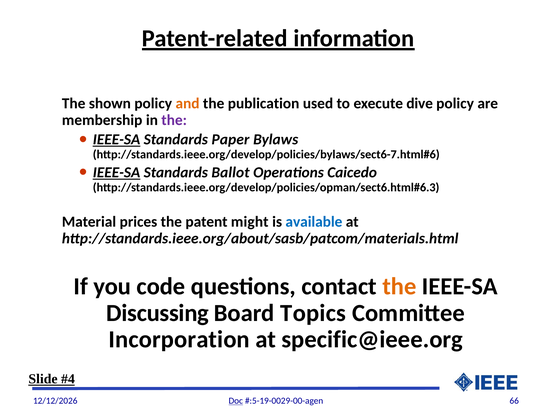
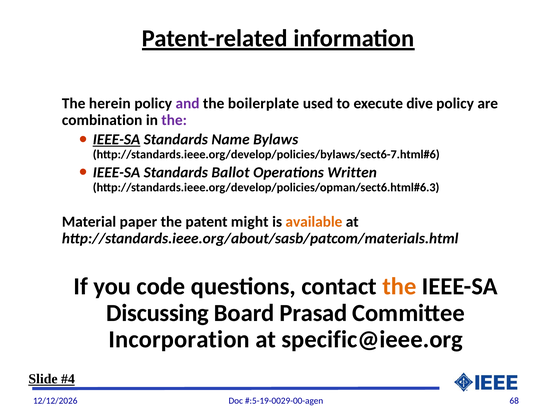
shown: shown -> herein
and colour: orange -> purple
publication: publication -> boilerplate
membership: membership -> combination
Paper: Paper -> Name
IEEE-SA at (117, 172) underline: present -> none
Caicedo: Caicedo -> Written
prices: prices -> paper
available colour: blue -> orange
Topics: Topics -> Prasad
Doc underline: present -> none
66: 66 -> 68
